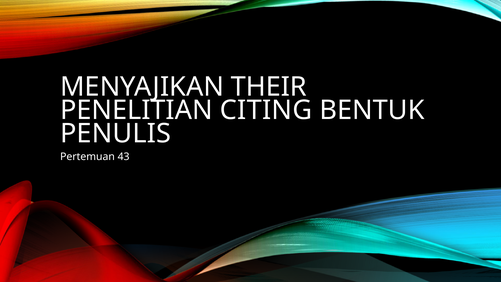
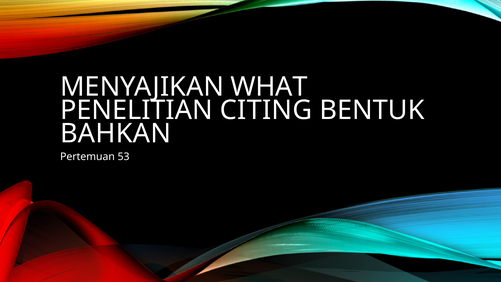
THEIR: THEIR -> WHAT
PENULIS: PENULIS -> BAHKAN
43: 43 -> 53
